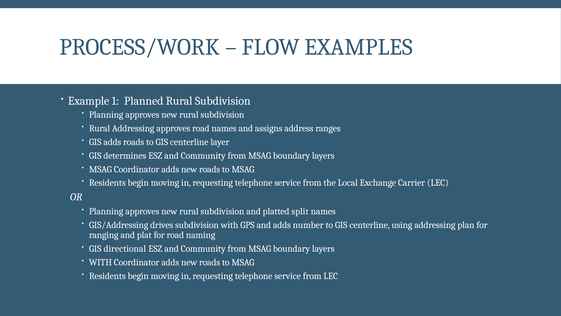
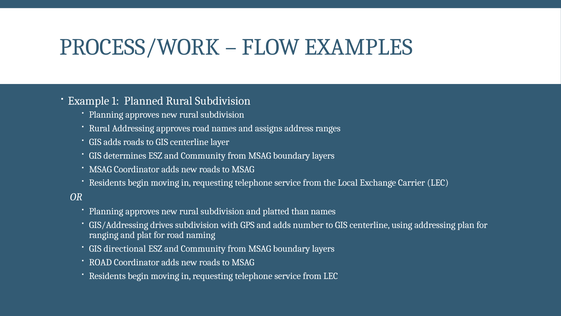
split: split -> than
WITH at (100, 262): WITH -> ROAD
